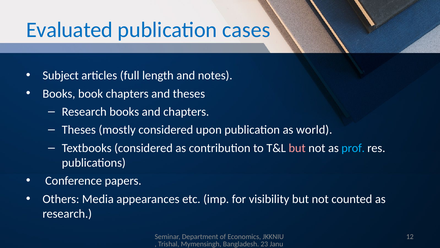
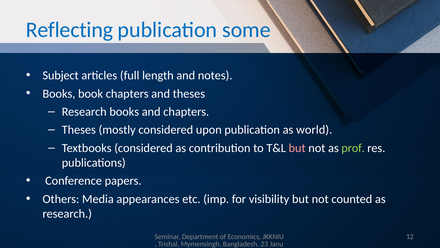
Evaluated: Evaluated -> Reflecting
cases: cases -> some
prof colour: light blue -> light green
